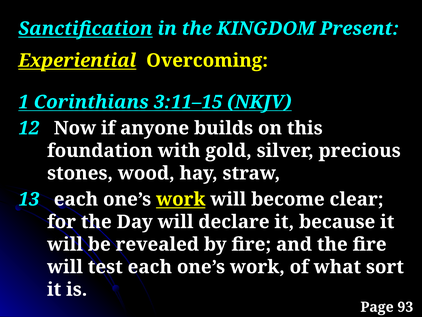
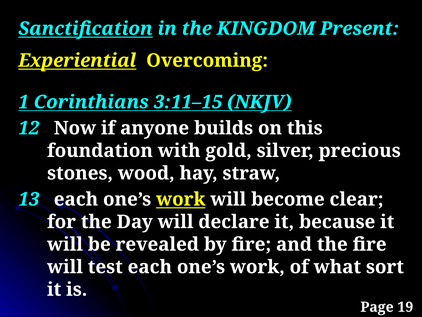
93: 93 -> 19
